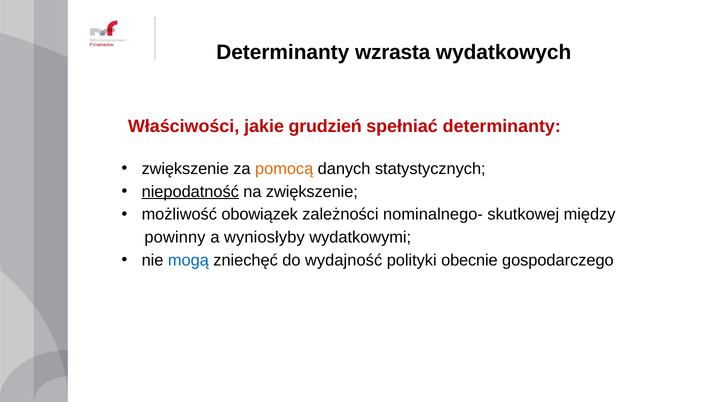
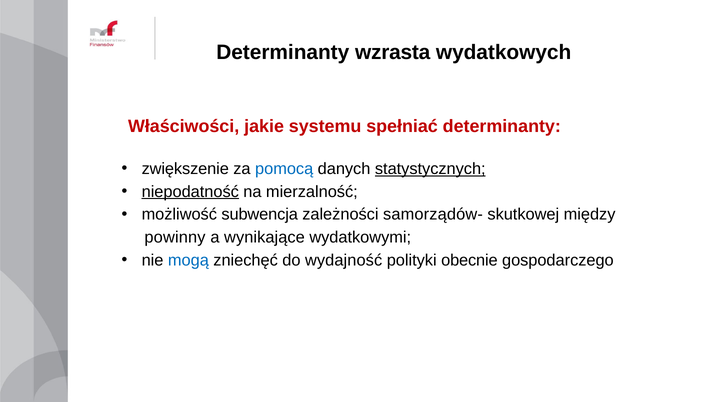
grudzień: grudzień -> systemu
pomocą colour: orange -> blue
statystycznych underline: none -> present
na zwiększenie: zwiększenie -> mierzalność
obowiązek: obowiązek -> subwencja
nominalnego-: nominalnego- -> samorządów-
wyniosłyby: wyniosłyby -> wynikające
